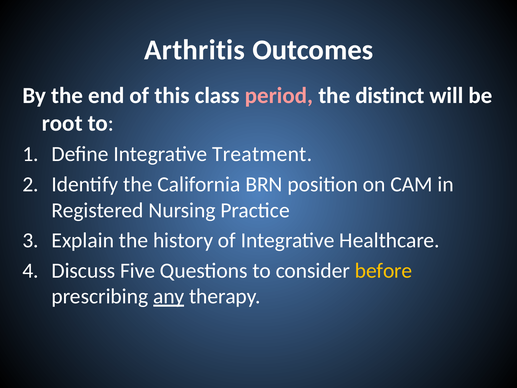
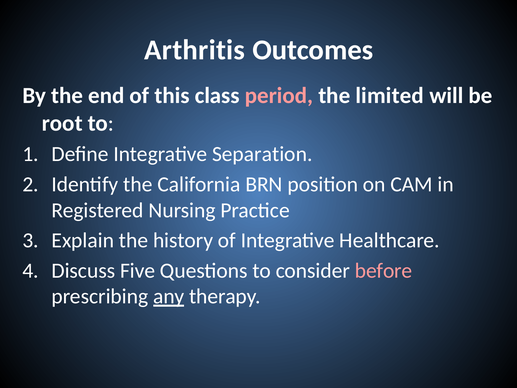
distinct: distinct -> limited
Treatment: Treatment -> Separation
before colour: yellow -> pink
